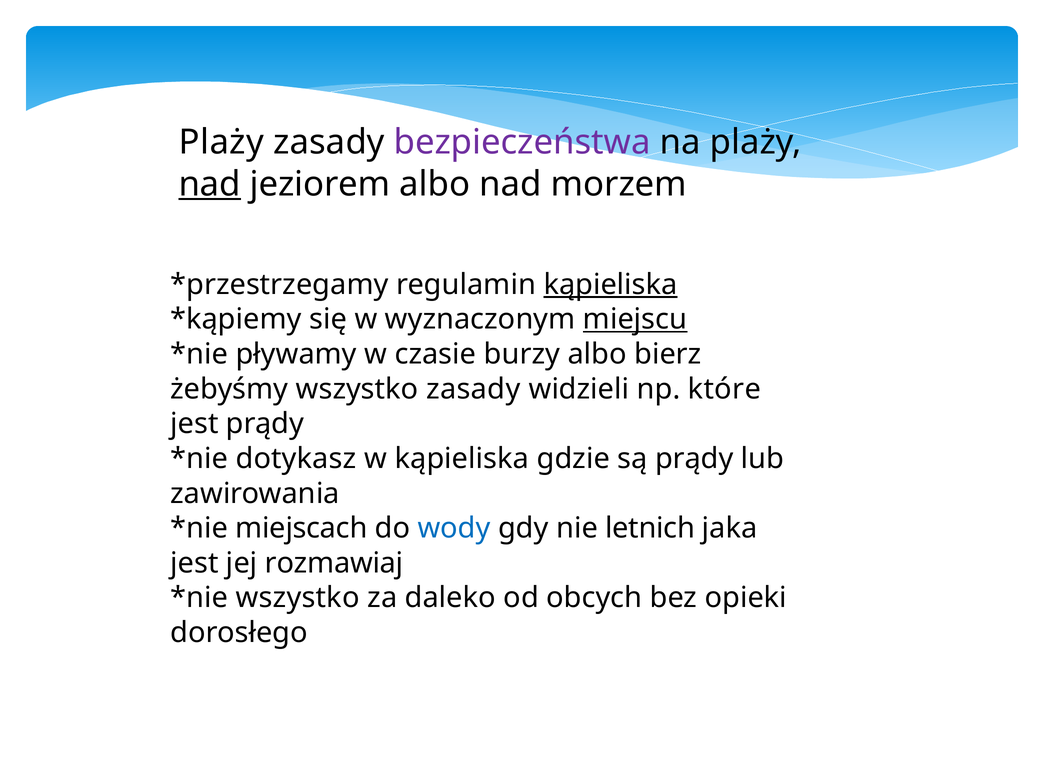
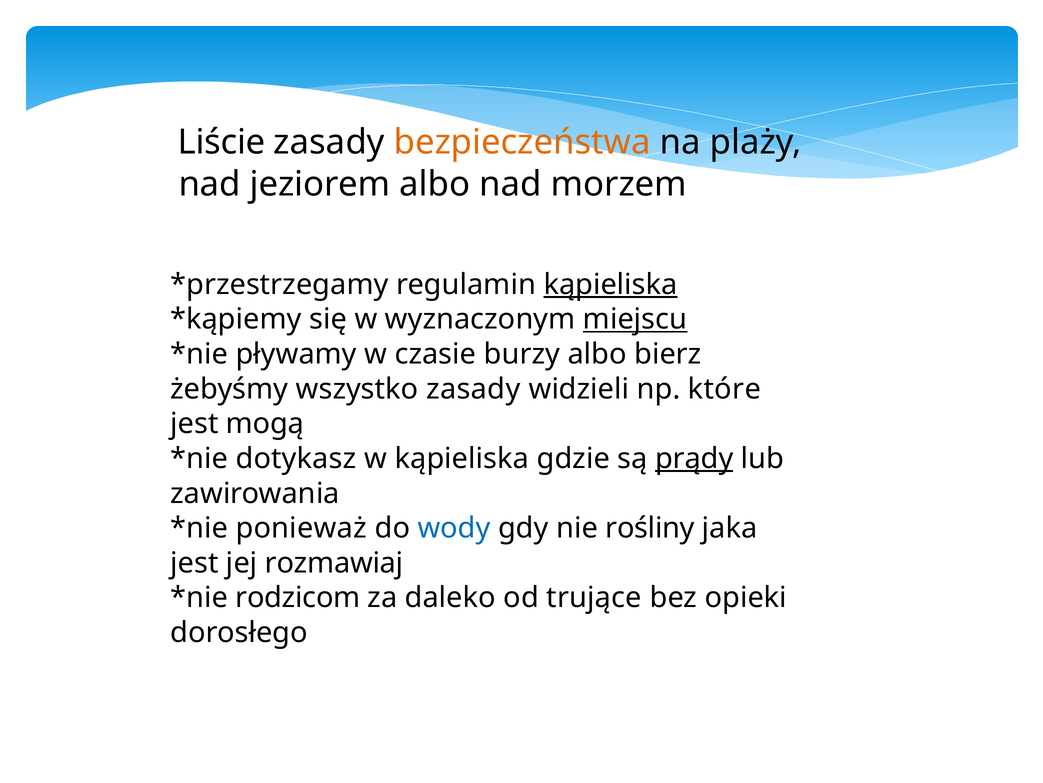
Plaży at (221, 142): Plaży -> Liście
bezpieczeństwa colour: purple -> orange
nad at (210, 184) underline: present -> none
jest prądy: prądy -> mogą
prądy at (694, 458) underline: none -> present
miejscach: miejscach -> ponieważ
letnich: letnich -> rośliny
wszystko at (298, 597): wszystko -> rodzicom
obcych: obcych -> trujące
